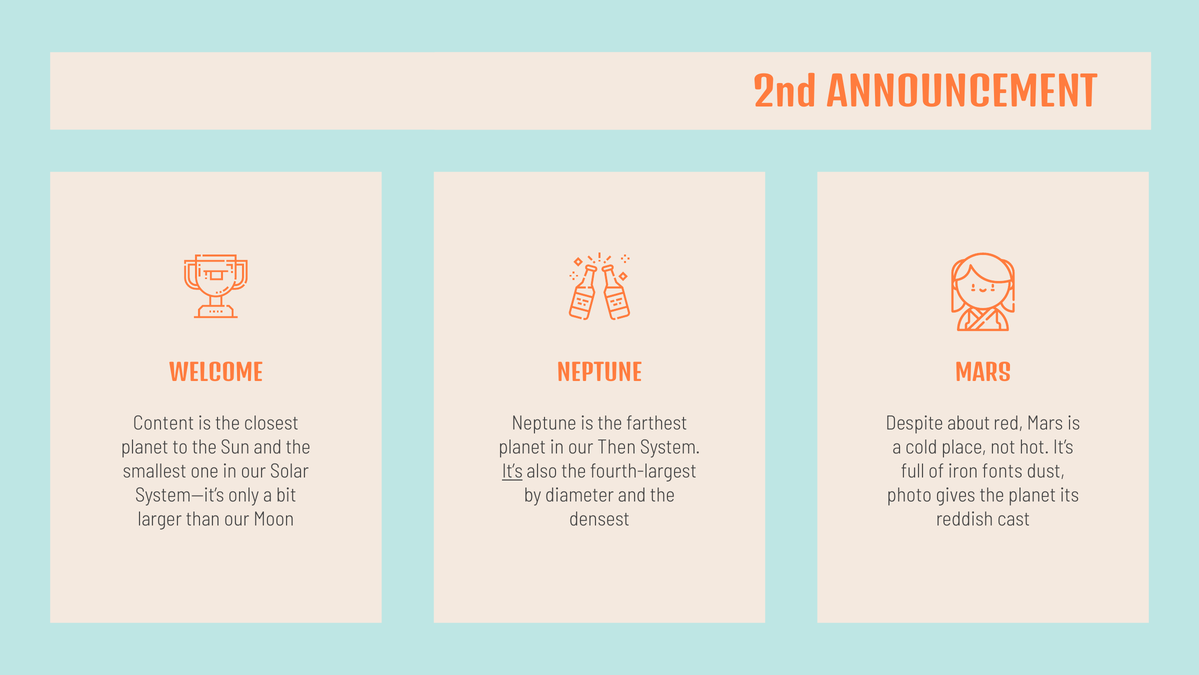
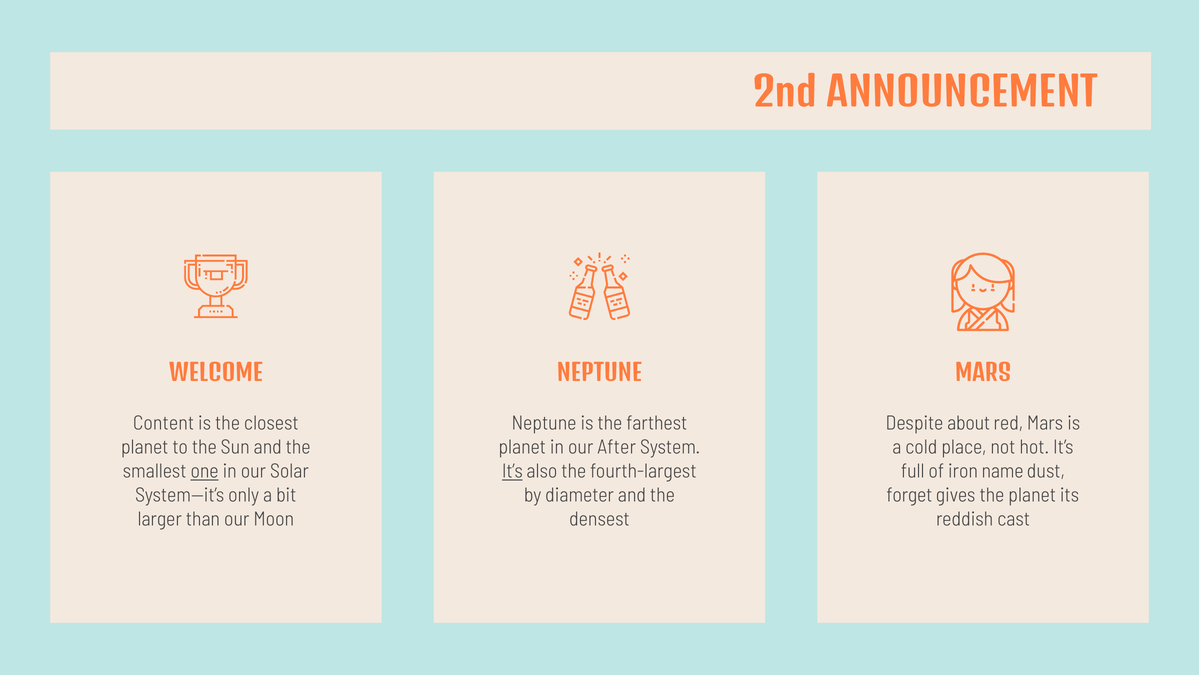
Then: Then -> After
one underline: none -> present
fonts: fonts -> name
photo: photo -> forget
